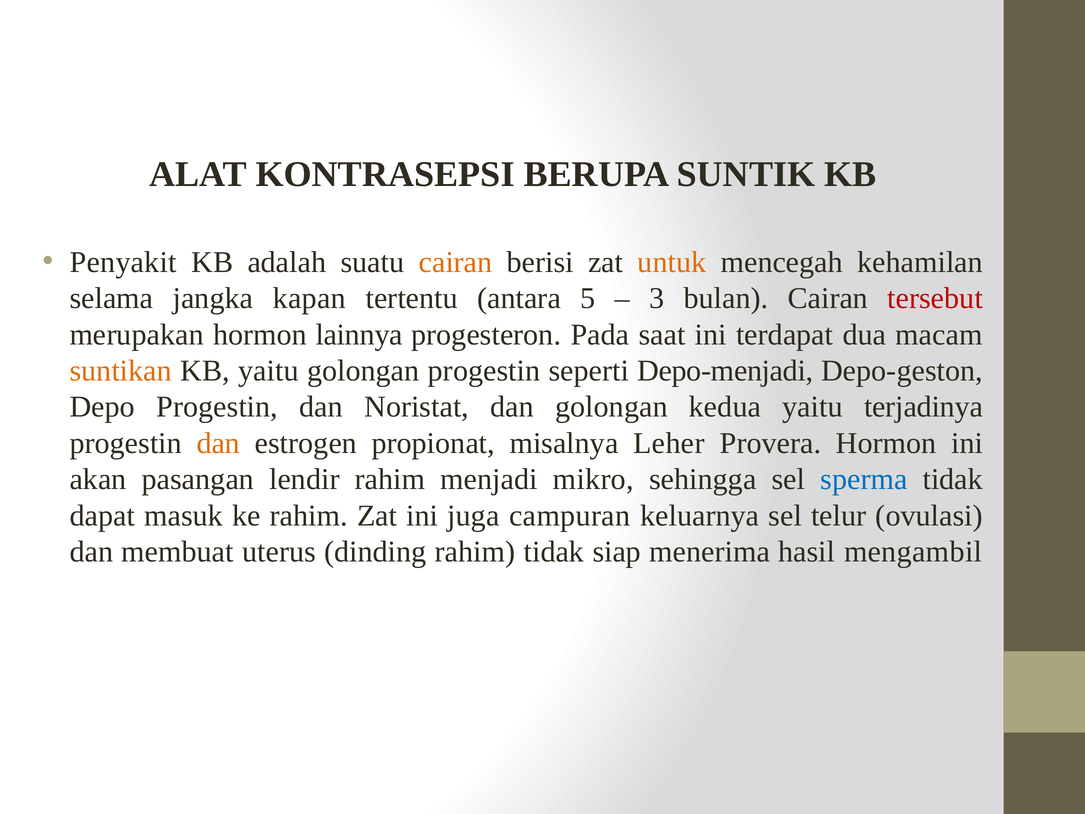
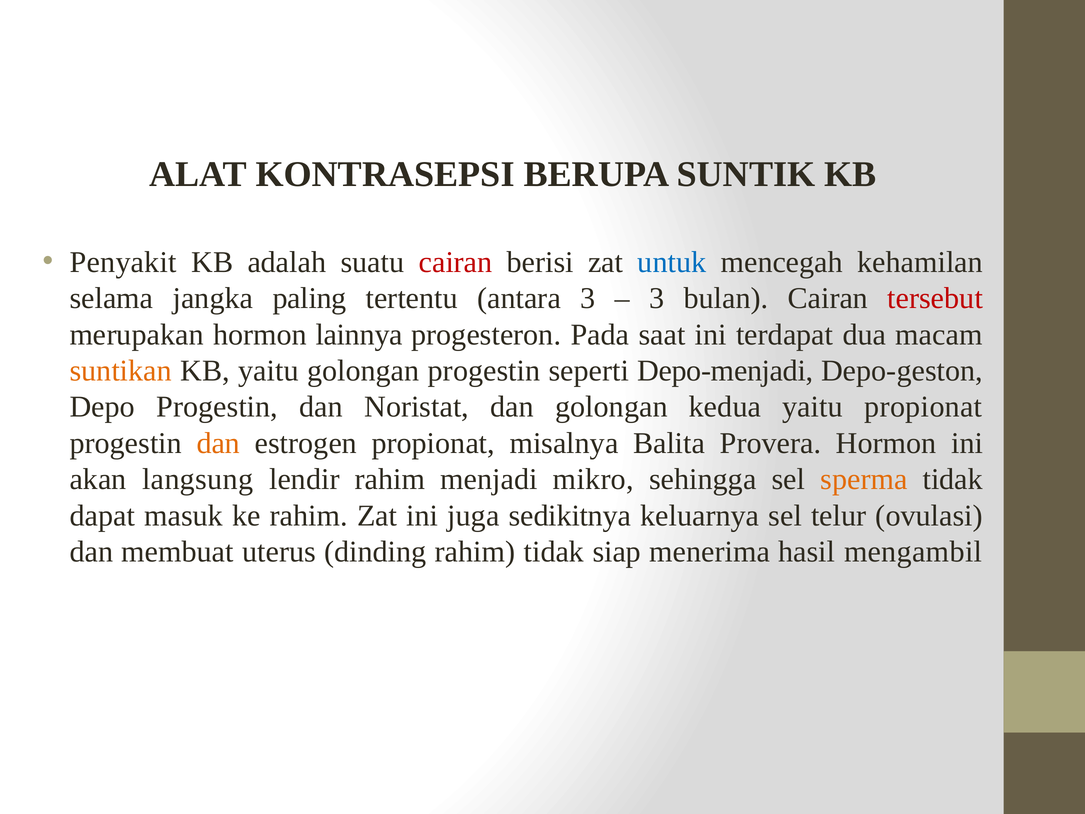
cairan at (456, 262) colour: orange -> red
untuk colour: orange -> blue
kapan: kapan -> paling
antara 5: 5 -> 3
yaitu terjadinya: terjadinya -> propionat
Leher: Leher -> Balita
pasangan: pasangan -> langsung
sperma colour: blue -> orange
campuran: campuran -> sedikitnya
